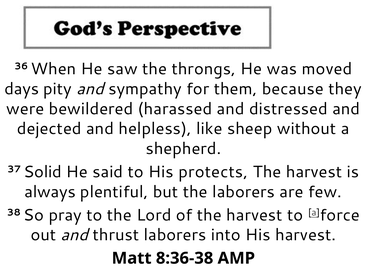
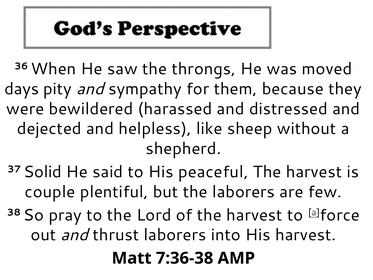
protects: protects -> peaceful
always: always -> couple
8:36-38: 8:36-38 -> 7:36-38
